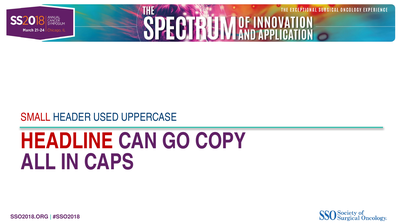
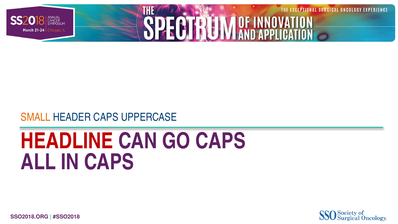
SMALL colour: red -> orange
HEADER USED: USED -> CAPS
GO COPY: COPY -> CAPS
